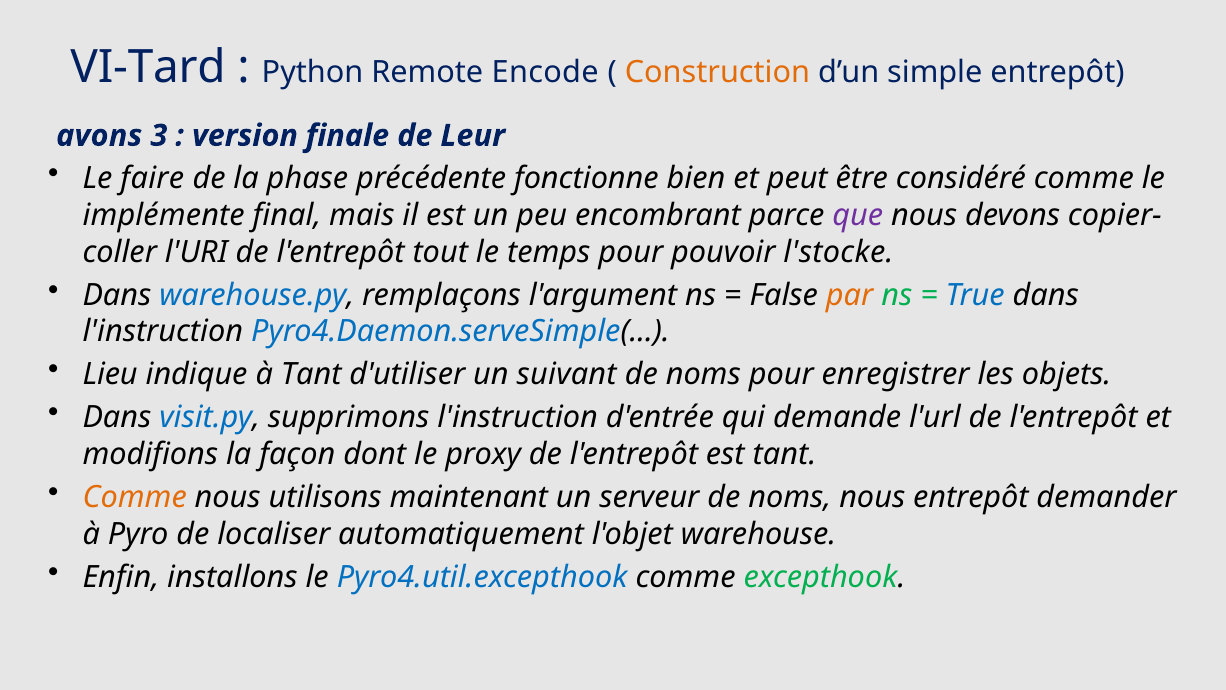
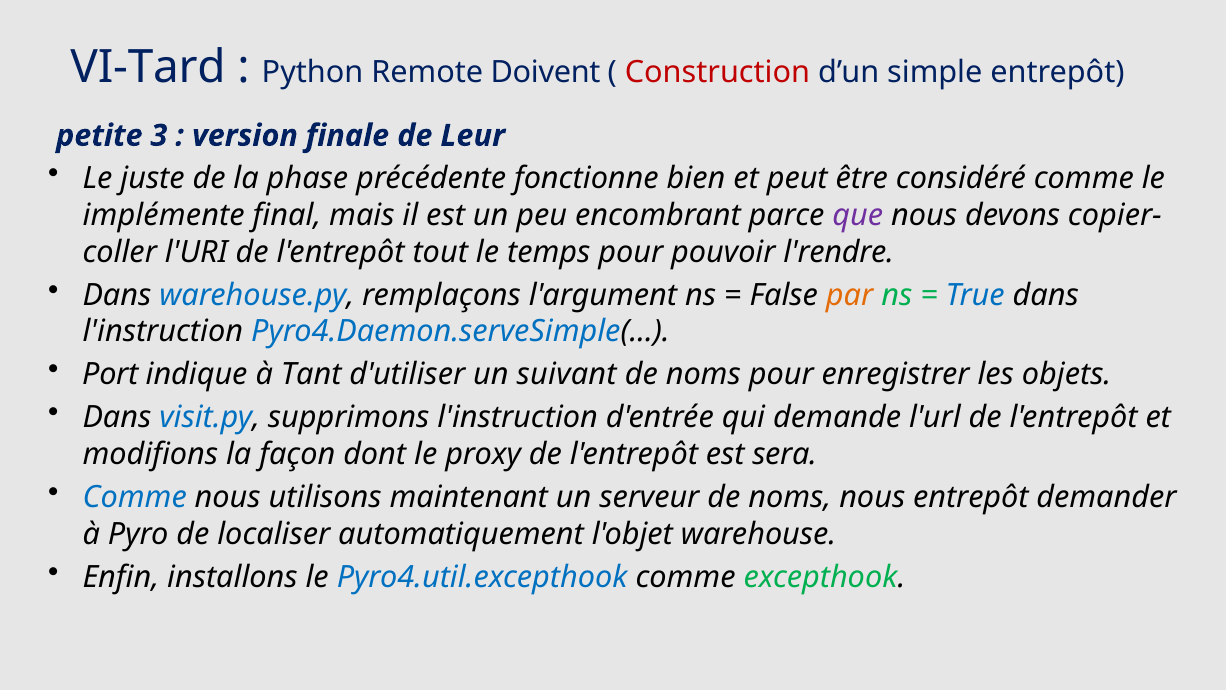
Encode: Encode -> Doivent
Construction colour: orange -> red
avons: avons -> petite
faire: faire -> juste
l'stocke: l'stocke -> l'rendre
Lieu: Lieu -> Port
est tant: tant -> sera
Comme at (135, 497) colour: orange -> blue
